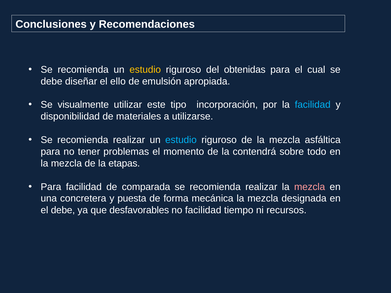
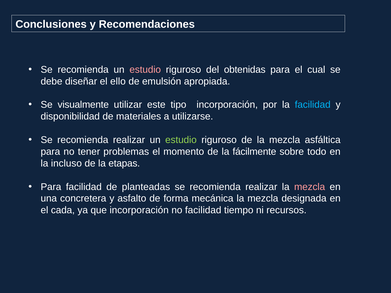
estudio at (145, 70) colour: yellow -> pink
estudio at (181, 140) colour: light blue -> light green
contendrá: contendrá -> fácilmente
mezcla at (66, 164): mezcla -> incluso
comparada: comparada -> planteadas
puesta: puesta -> asfalto
el debe: debe -> cada
que desfavorables: desfavorables -> incorporación
